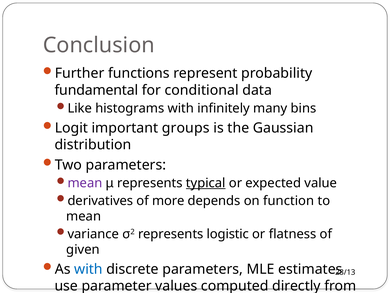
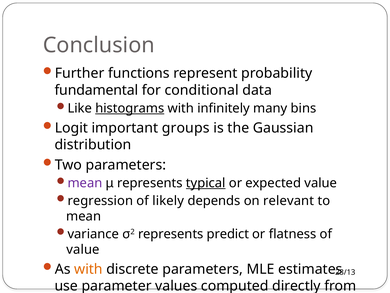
histograms underline: none -> present
derivatives: derivatives -> regression
more: more -> likely
function: function -> relevant
logistic: logistic -> predict
given at (83, 249): given -> value
with at (88, 269) colour: blue -> orange
